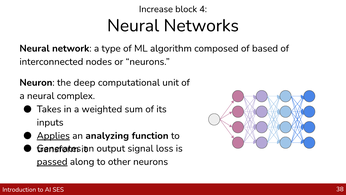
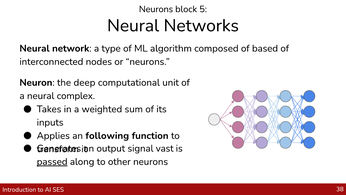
Increase at (156, 9): Increase -> Neurons
4: 4 -> 5
Applies underline: present -> none
analyzing: analyzing -> following
loss: loss -> vast
